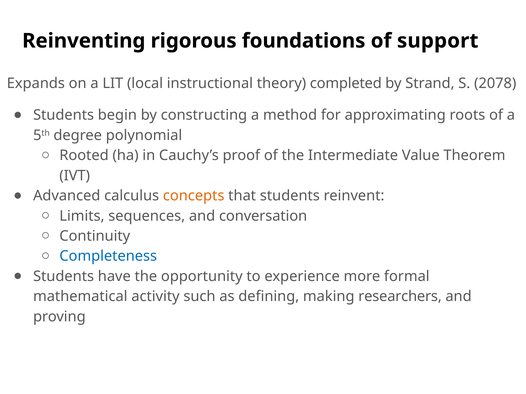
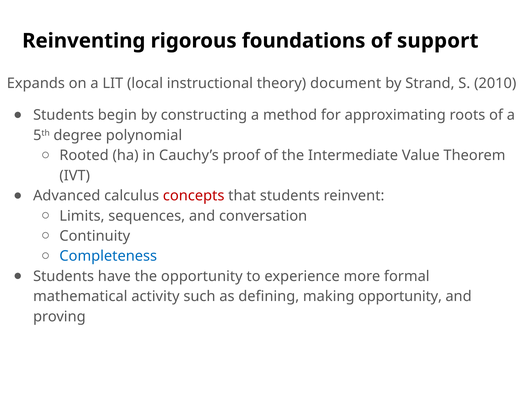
completed: completed -> document
2078: 2078 -> 2010
concepts colour: orange -> red
making researchers: researchers -> opportunity
